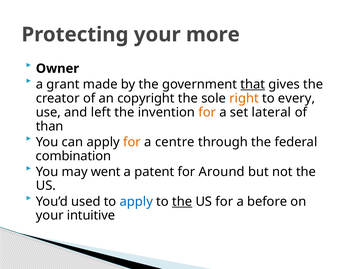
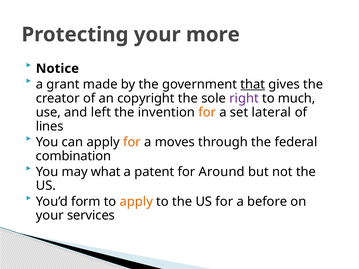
Owner: Owner -> Notice
right colour: orange -> purple
every: every -> much
than: than -> lines
centre: centre -> moves
went: went -> what
used: used -> form
apply at (136, 202) colour: blue -> orange
the at (182, 202) underline: present -> none
intuitive: intuitive -> services
